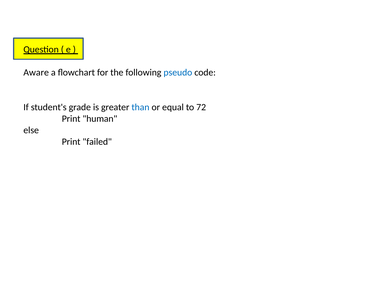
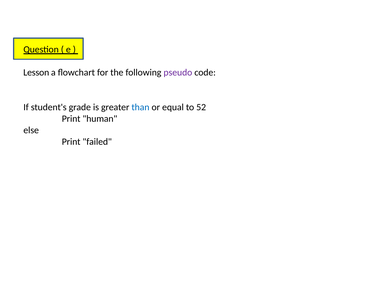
Aware: Aware -> Lesson
pseudo colour: blue -> purple
72: 72 -> 52
